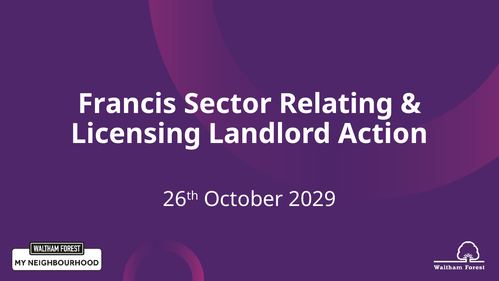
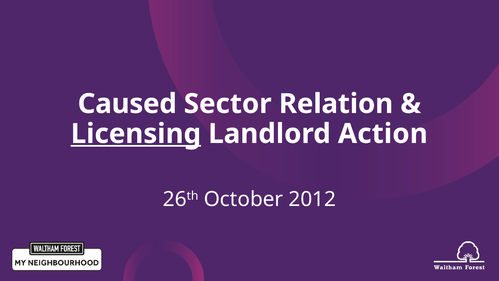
Francis: Francis -> Caused
Relating: Relating -> Relation
Licensing underline: none -> present
2029: 2029 -> 2012
